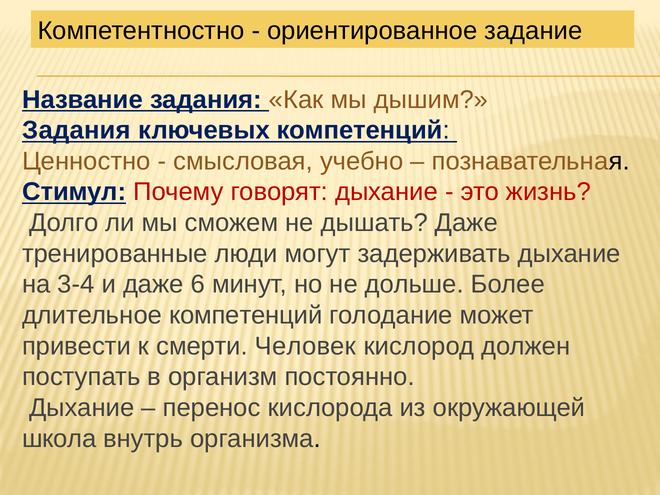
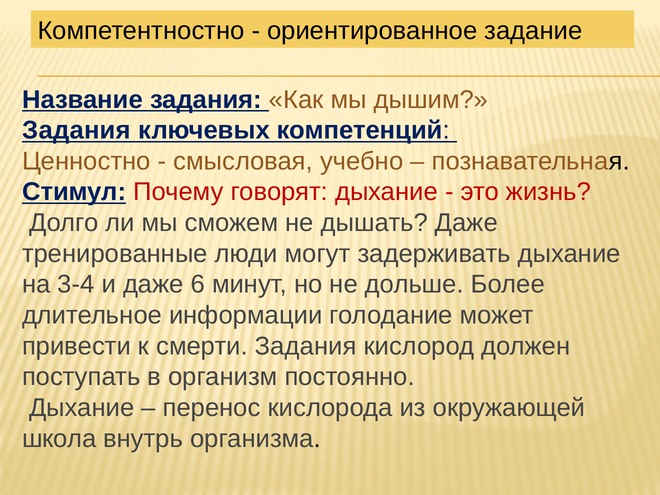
длительное компетенций: компетенций -> информации
смерти Человек: Человек -> Задания
